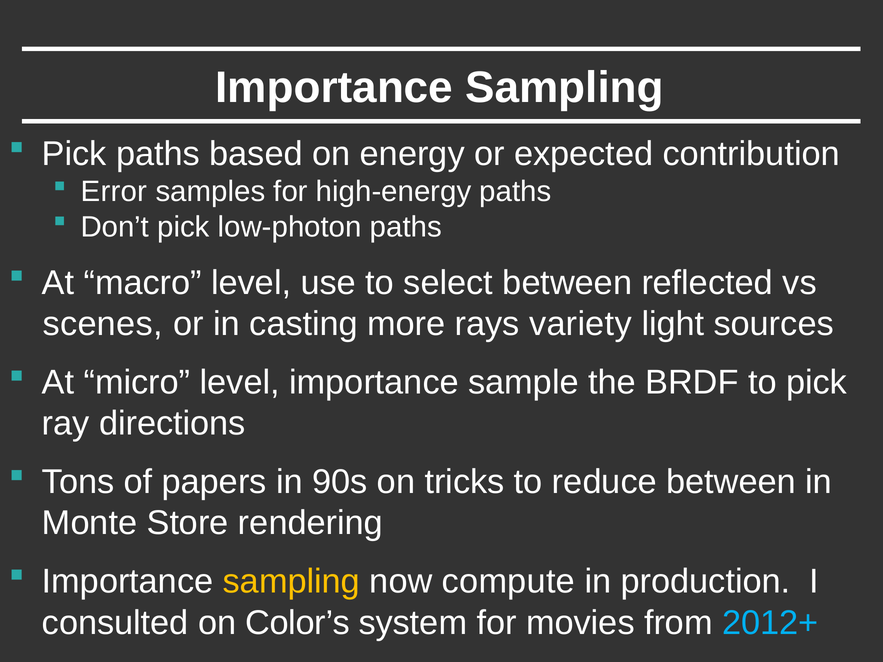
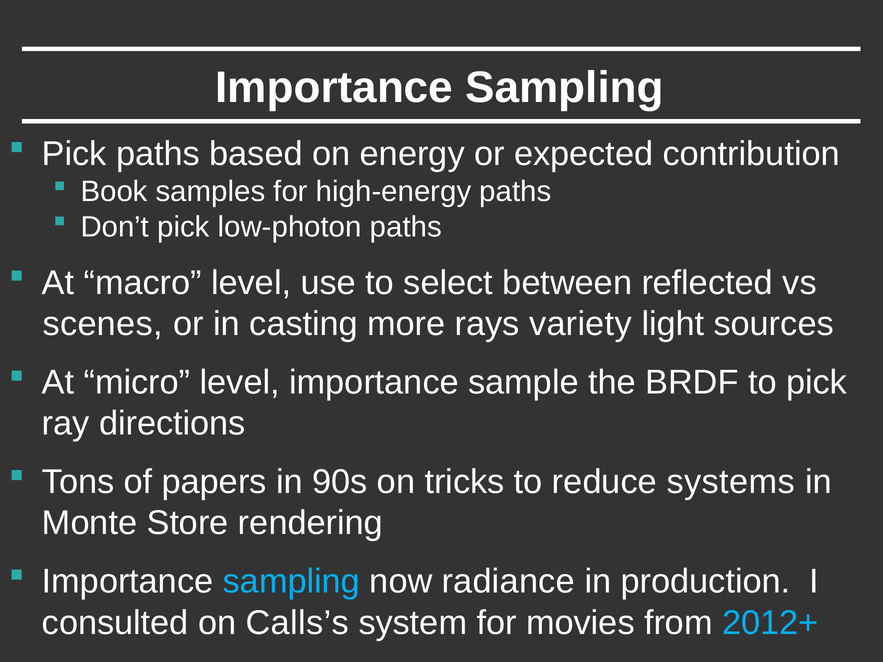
Error: Error -> Book
reduce between: between -> systems
sampling at (291, 582) colour: yellow -> light blue
compute: compute -> radiance
Color’s: Color’s -> Calls’s
